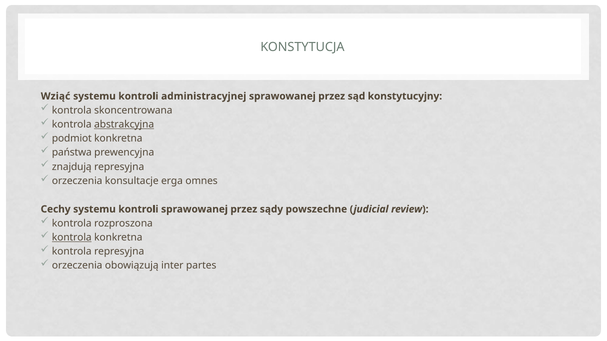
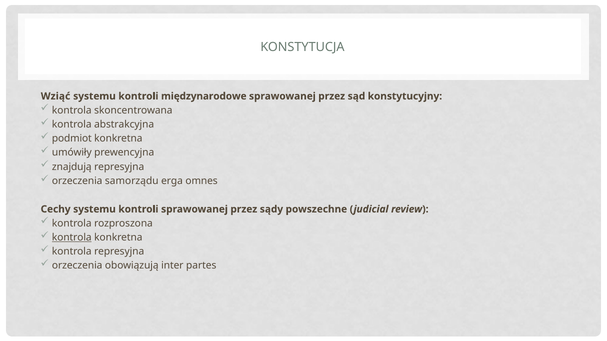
administracyjnej: administracyjnej -> międzynarodowe
abstrakcyjna underline: present -> none
państwa: państwa -> umówiły
konsultacje: konsultacje -> samorządu
